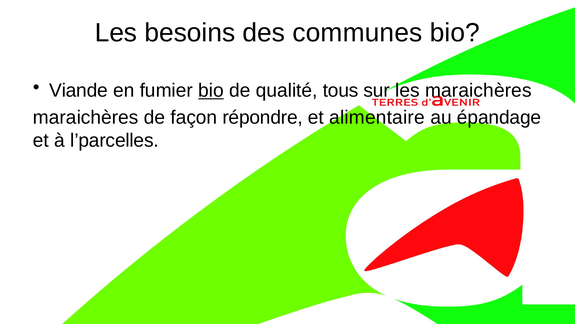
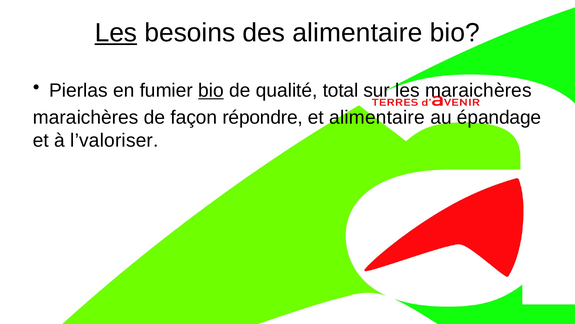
Les at (116, 33) underline: none -> present
des communes: communes -> alimentaire
Viande: Viande -> Pierlas
tous: tous -> total
l’parcelles: l’parcelles -> l’valoriser
